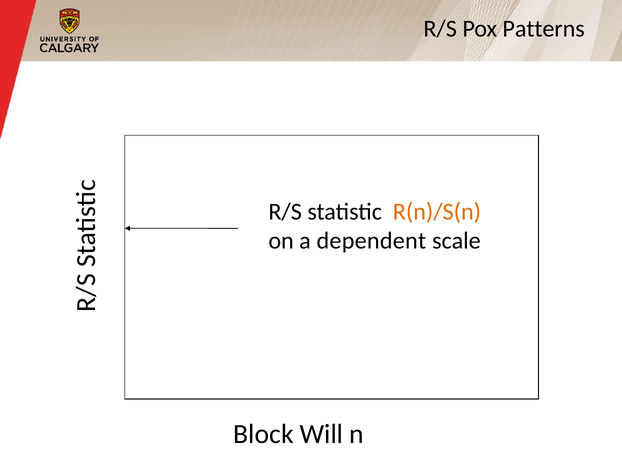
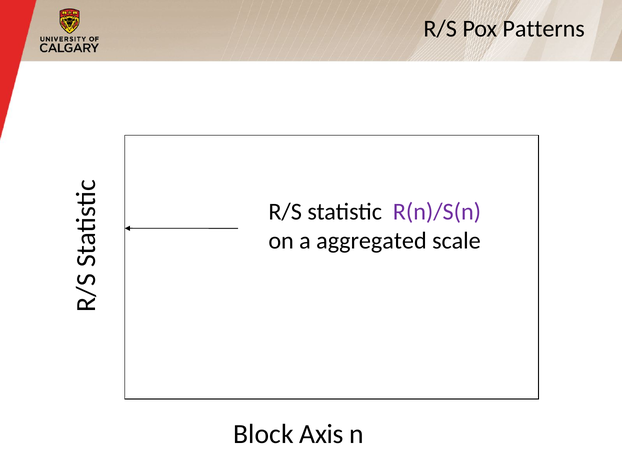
R(n)/S(n colour: orange -> purple
dependent: dependent -> aggregated
Will: Will -> Axis
